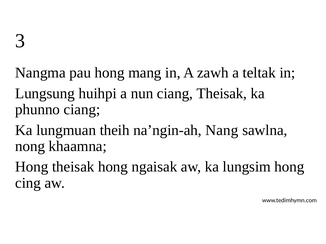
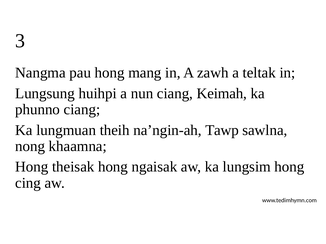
ciang Theisak: Theisak -> Keimah
Nang: Nang -> Tawp
